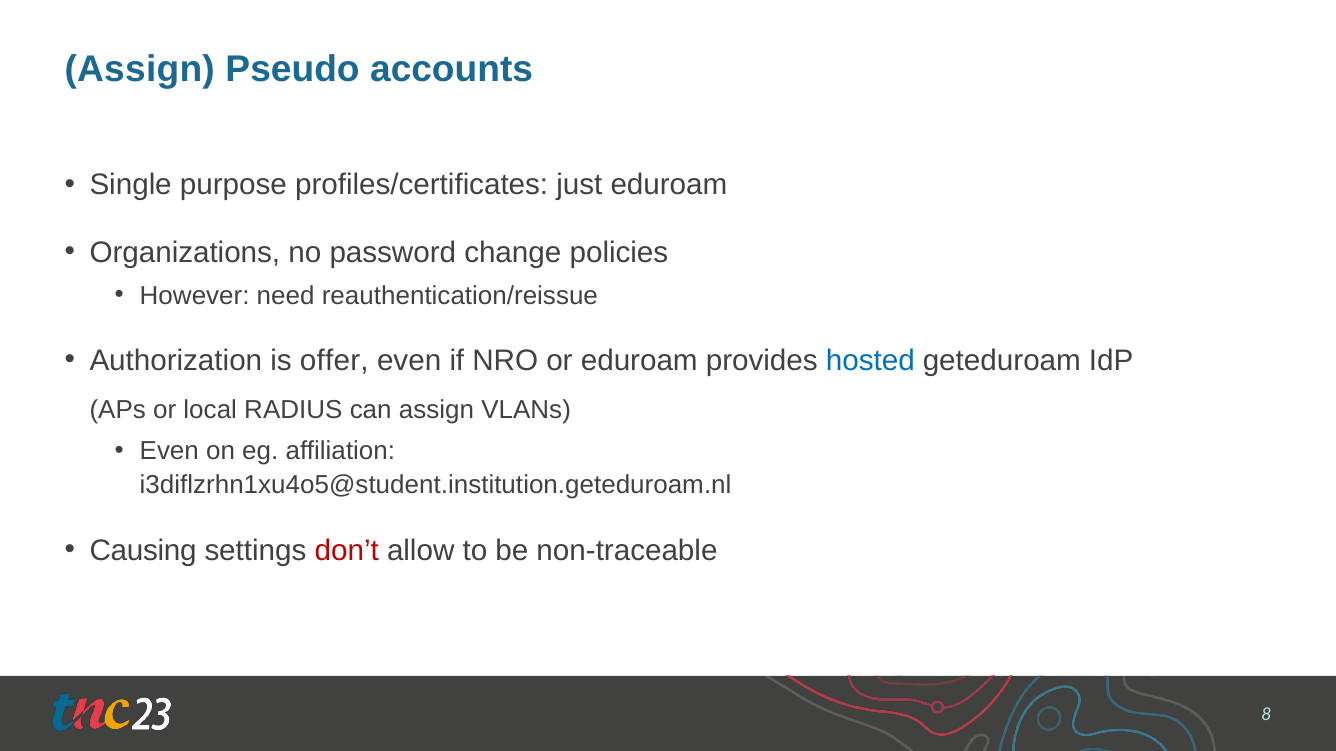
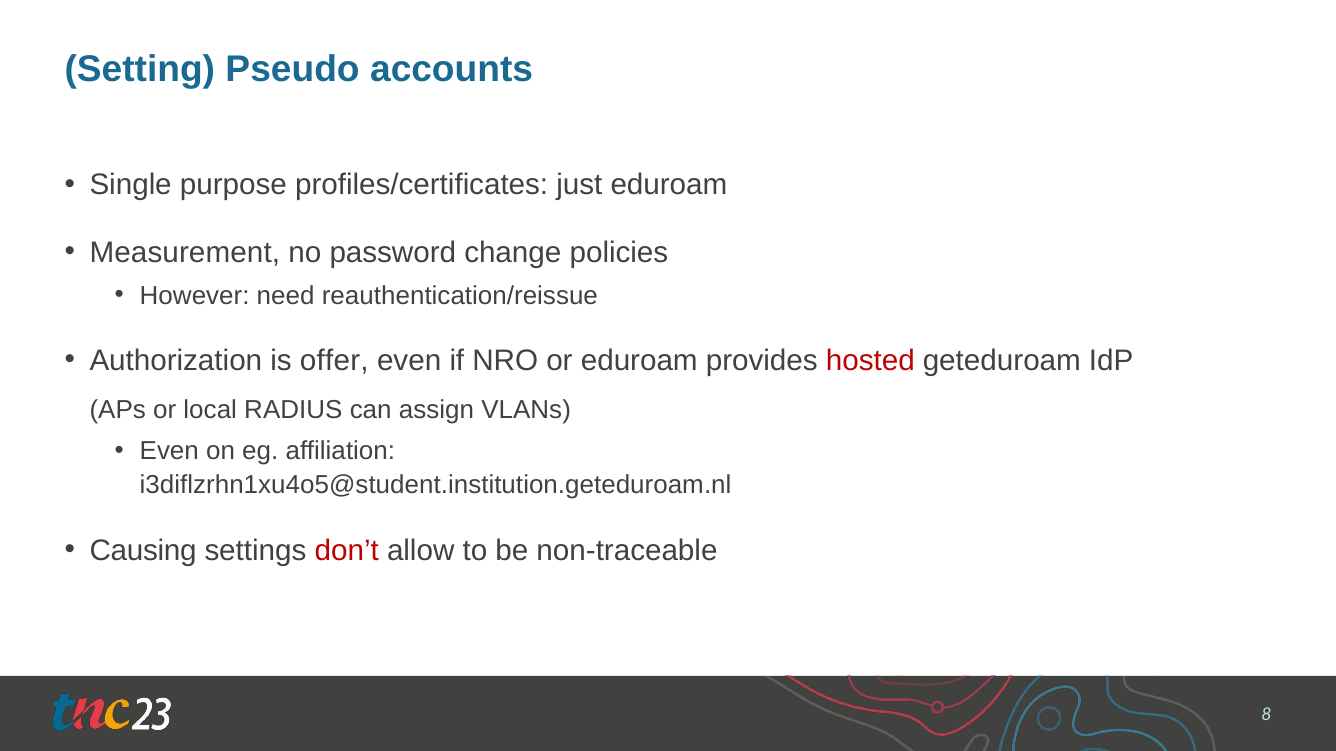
Assign at (140, 70): Assign -> Setting
Organizations: Organizations -> Measurement
hosted colour: blue -> red
